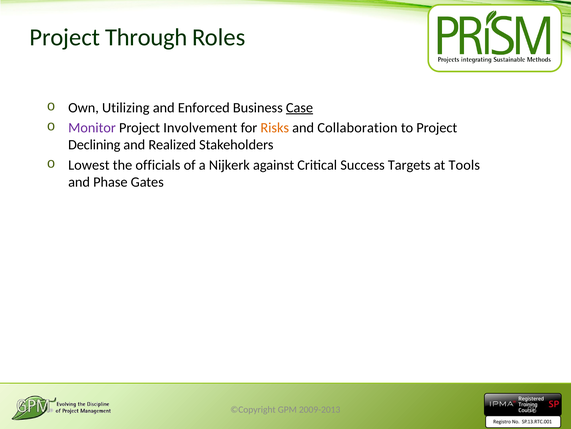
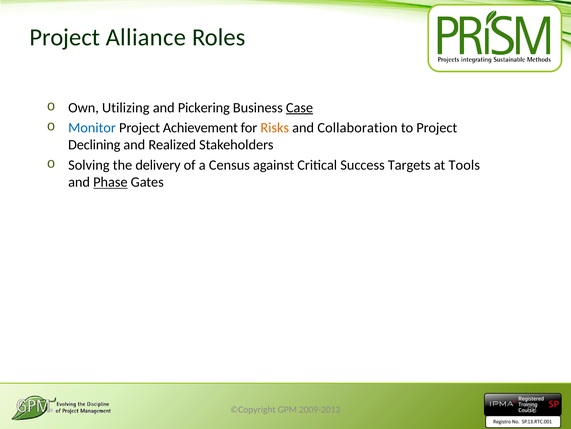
Through: Through -> Alliance
Enforced: Enforced -> Pickering
Monitor colour: purple -> blue
Involvement: Involvement -> Achievement
Lowest: Lowest -> Solving
officials: officials -> delivery
Nijkerk: Nijkerk -> Census
Phase underline: none -> present
